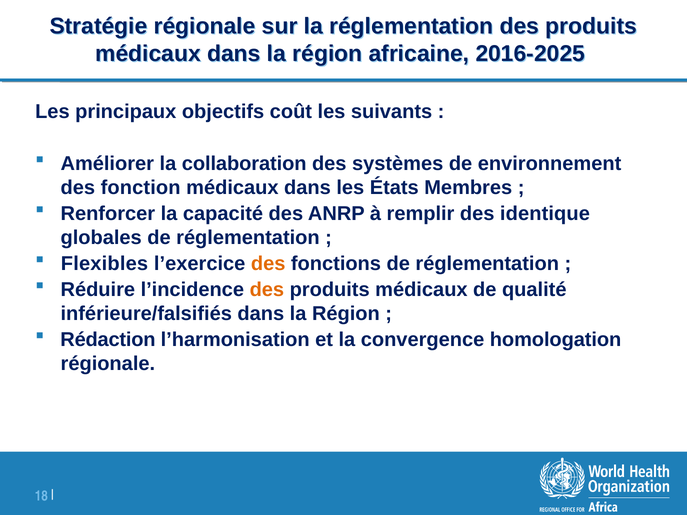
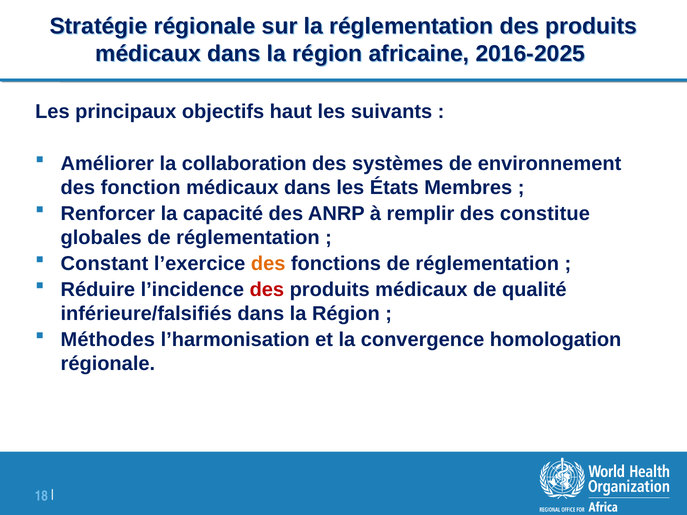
coût: coût -> haut
identique: identique -> constitue
Flexibles: Flexibles -> Constant
des at (267, 290) colour: orange -> red
Rédaction: Rédaction -> Méthodes
